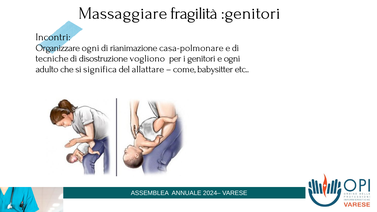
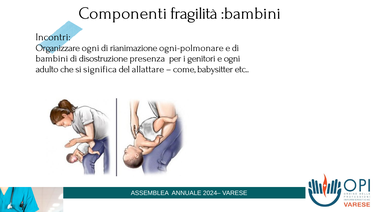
Massaggiare: Massaggiare -> Componenti
:genitori: :genitori -> :bambini
casa-polmonare: casa-polmonare -> ogni-polmonare
tecniche: tecniche -> bambini
vogliono: vogliono -> presenza
